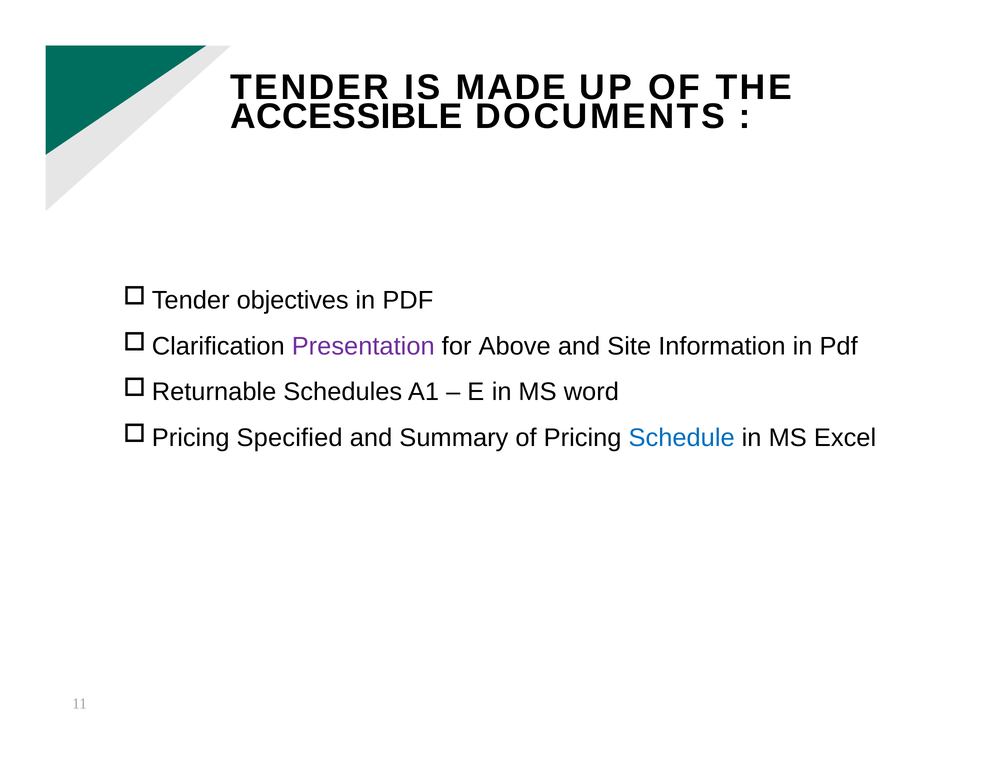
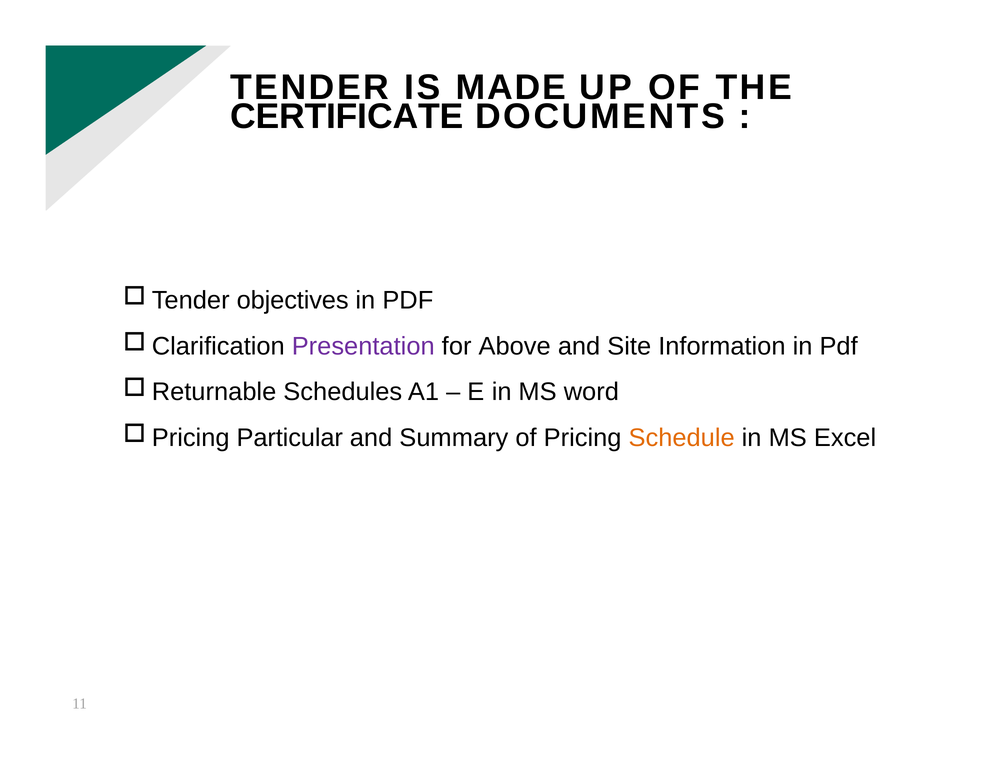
ACCESSIBLE: ACCESSIBLE -> CERTIFICATE
Specified: Specified -> Particular
Schedule colour: blue -> orange
